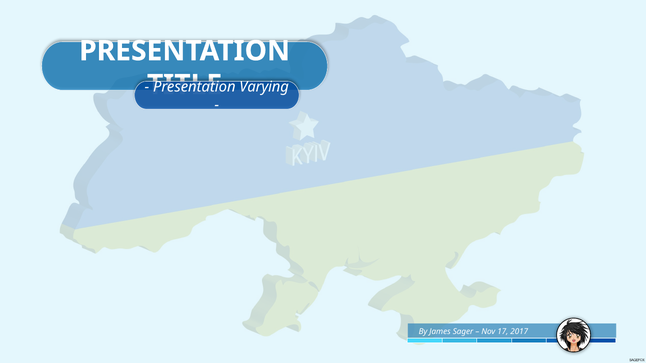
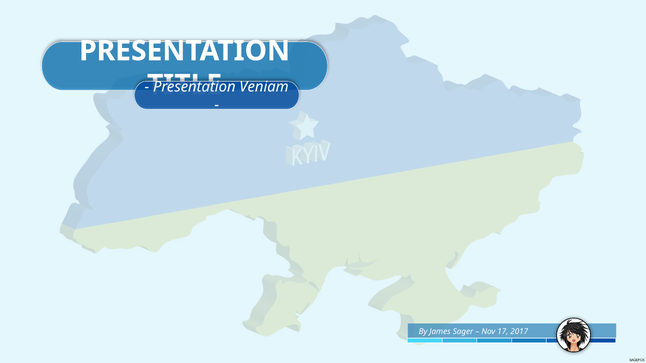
Varying: Varying -> Veniam
